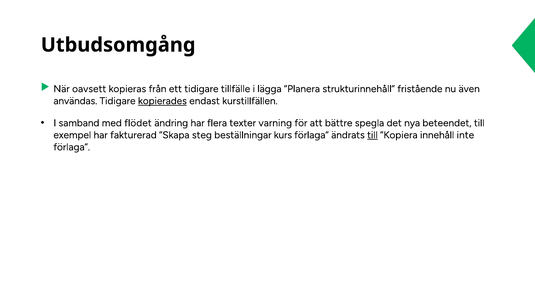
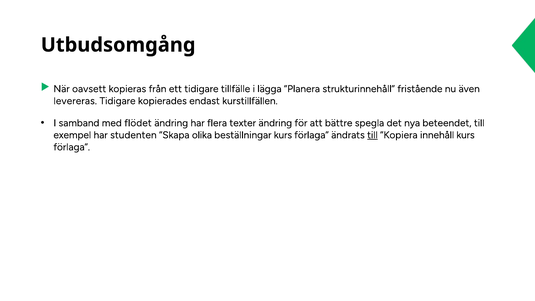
användas: användas -> levereras
kopierades underline: present -> none
texter varning: varning -> ändring
fakturerad: fakturerad -> studenten
steg: steg -> olika
innehåll inte: inte -> kurs
